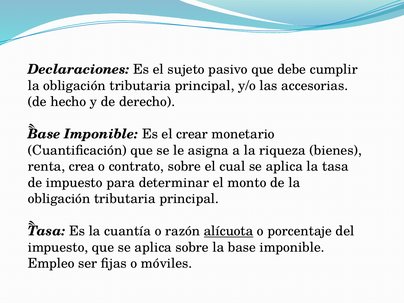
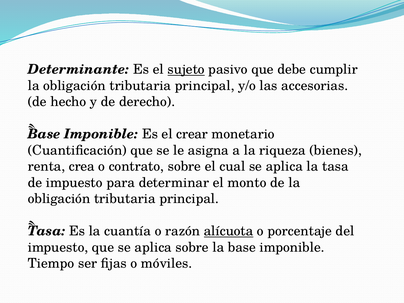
Declaraciones: Declaraciones -> Determinante
sujeto underline: none -> present
Empleo: Empleo -> Tiempo
